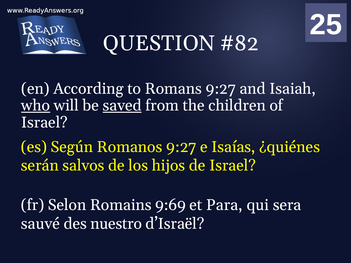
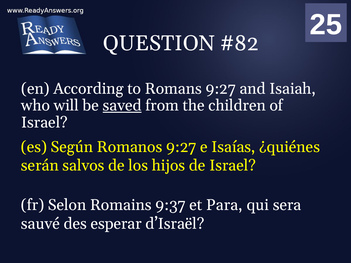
who underline: present -> none
9:69: 9:69 -> 9:37
nuestro: nuestro -> esperar
